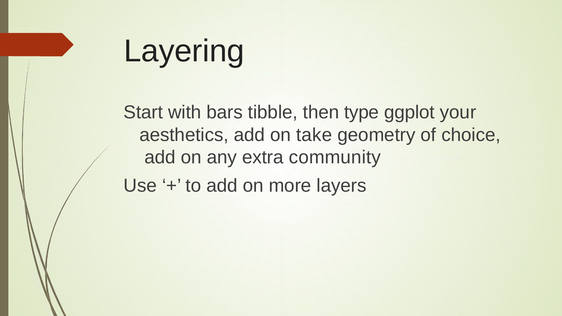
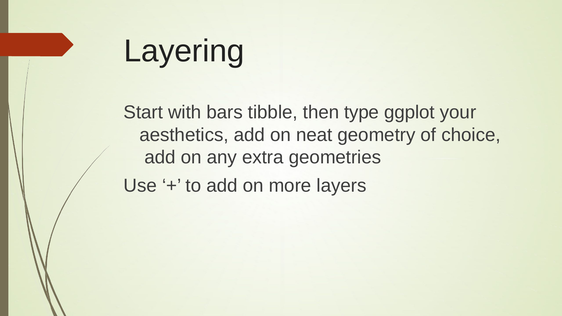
take: take -> neat
community: community -> geometries
